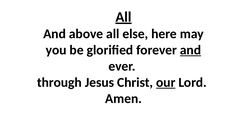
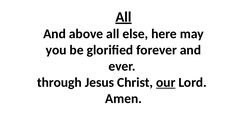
and at (190, 50) underline: present -> none
